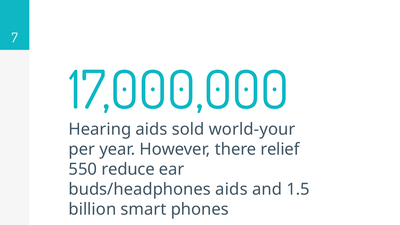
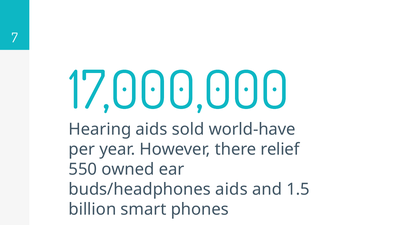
world-your: world-your -> world-have
reduce: reduce -> owned
